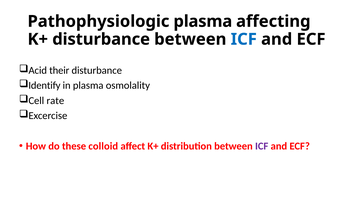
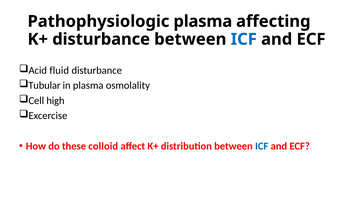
their: their -> fluid
Identify: Identify -> Tubular
rate: rate -> high
ICF at (262, 146) colour: purple -> blue
